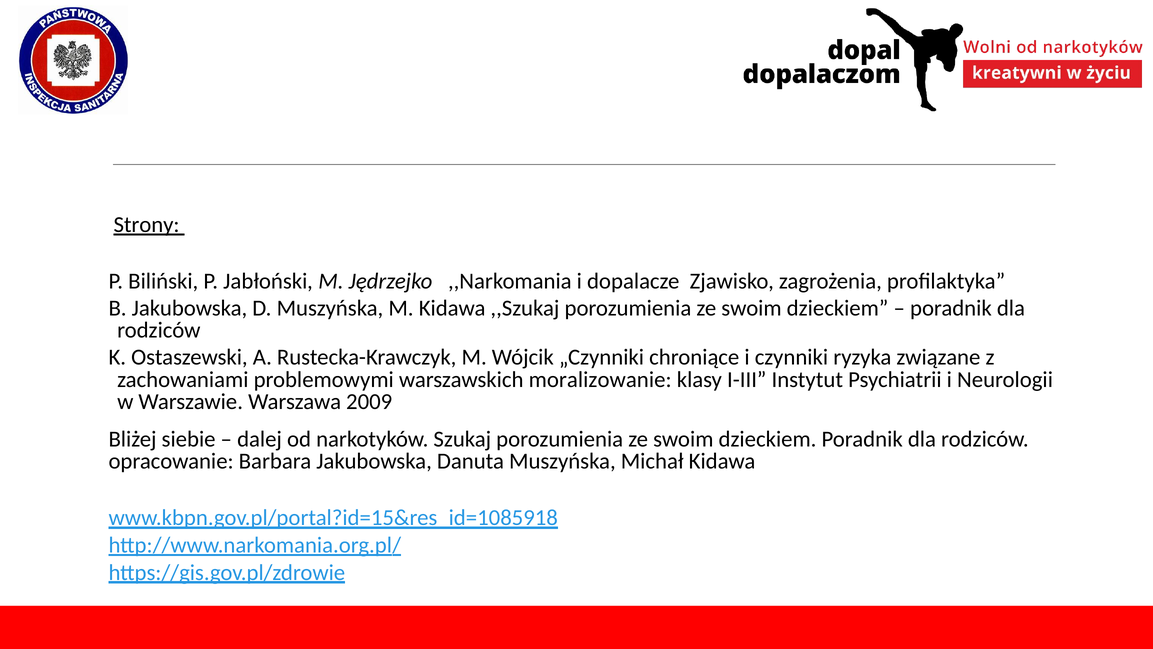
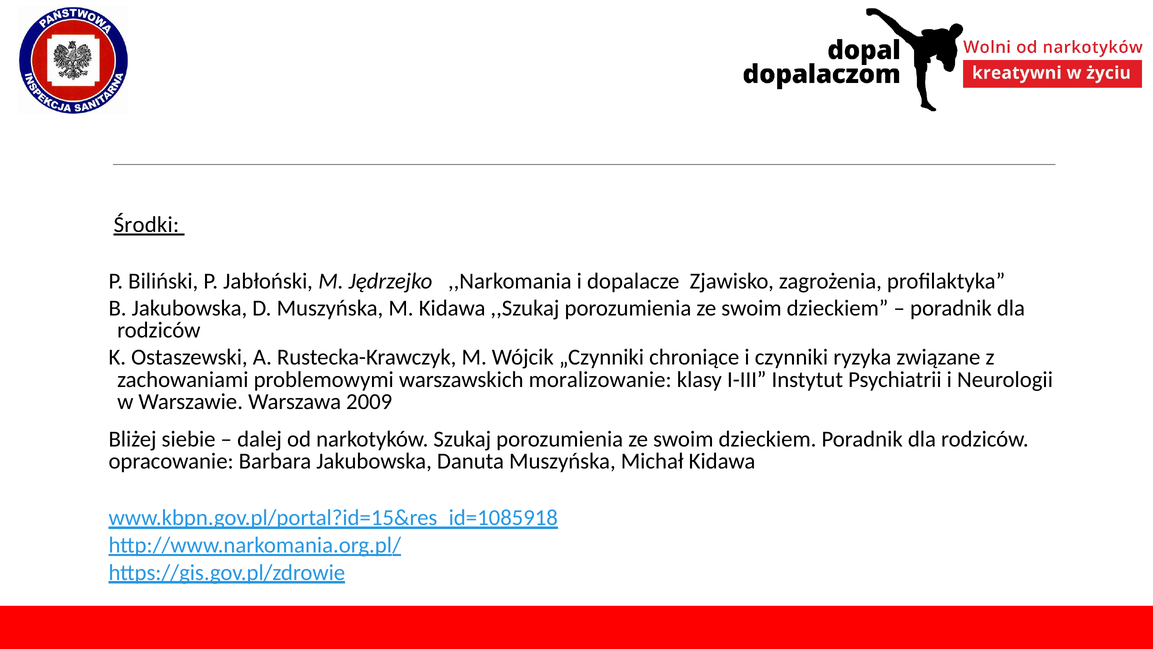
Strony: Strony -> Środki
